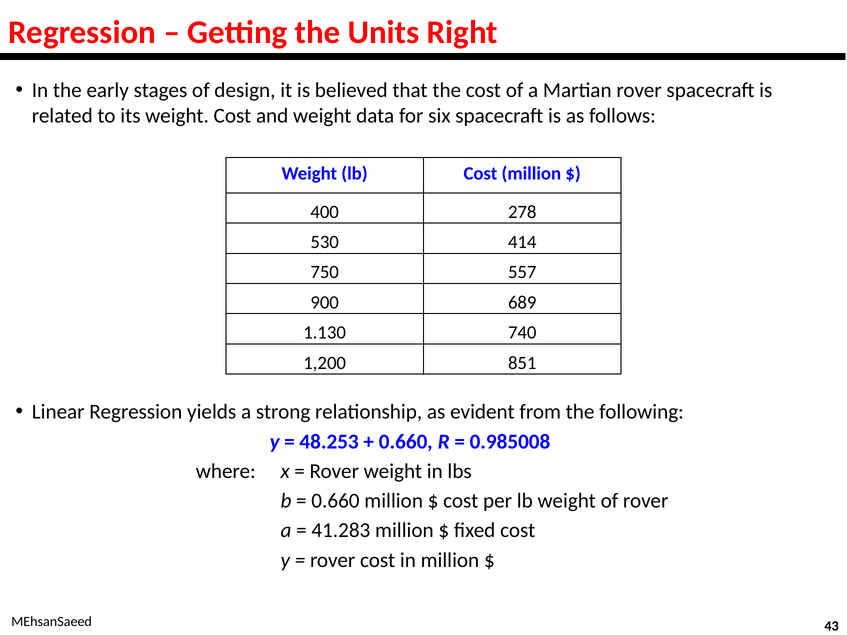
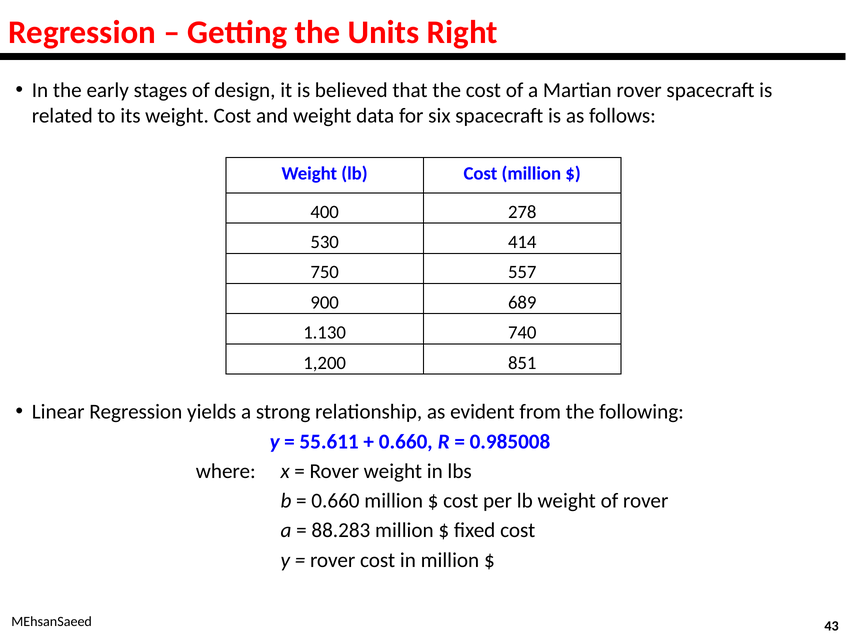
48.253: 48.253 -> 55.611
41.283: 41.283 -> 88.283
